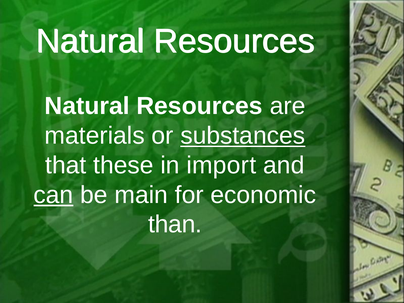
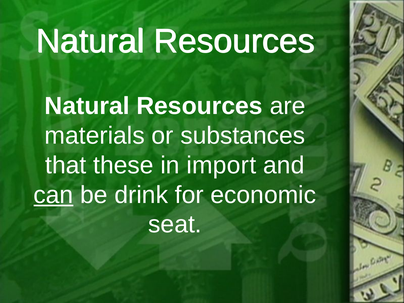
substances underline: present -> none
main: main -> drink
than: than -> seat
